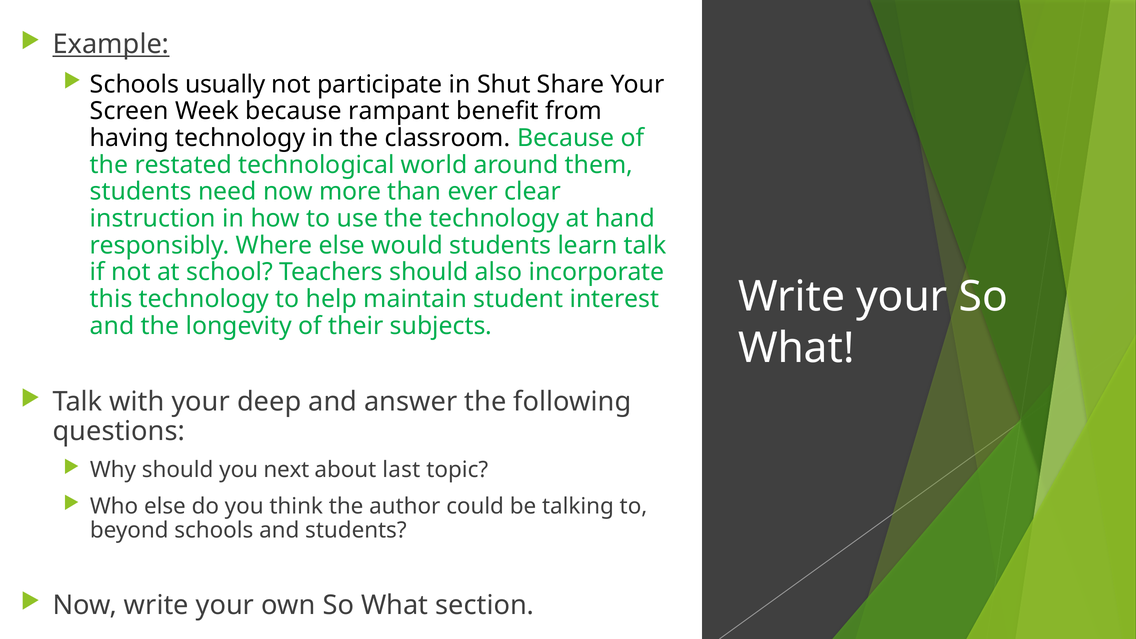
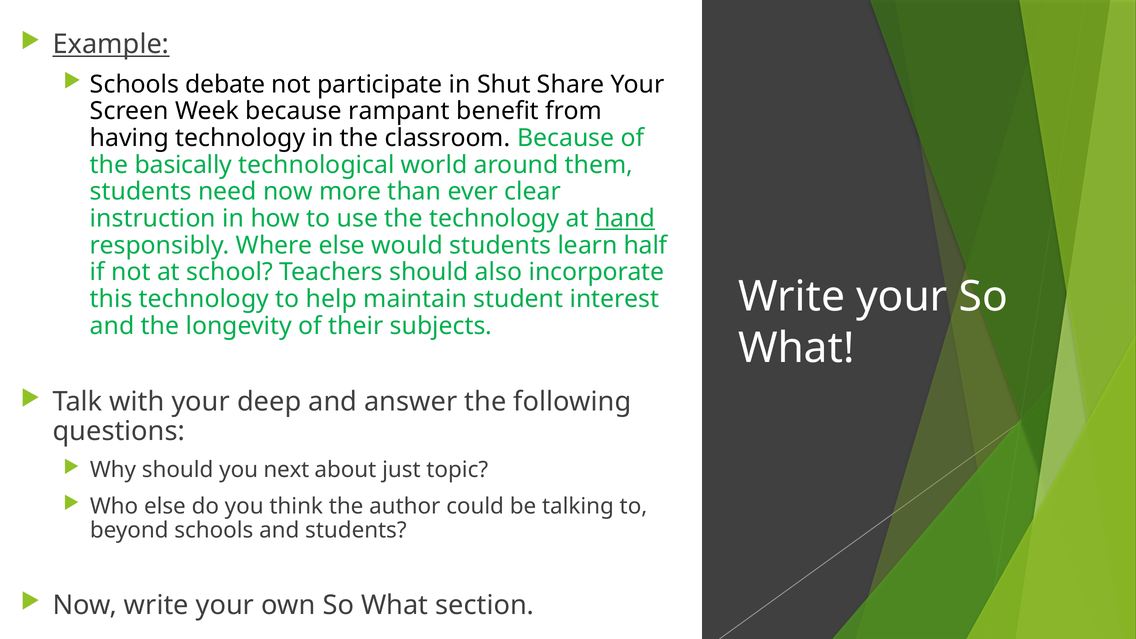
usually: usually -> debate
restated: restated -> basically
hand underline: none -> present
learn talk: talk -> half
last: last -> just
